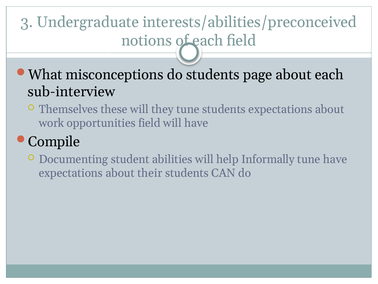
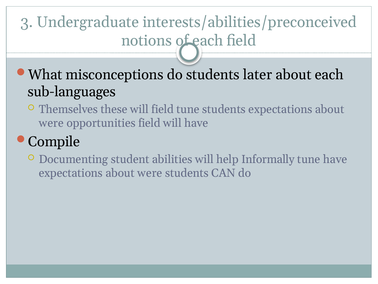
page: page -> later
sub-interview: sub-interview -> sub-languages
will they: they -> field
work at (51, 123): work -> were
their at (150, 173): their -> were
